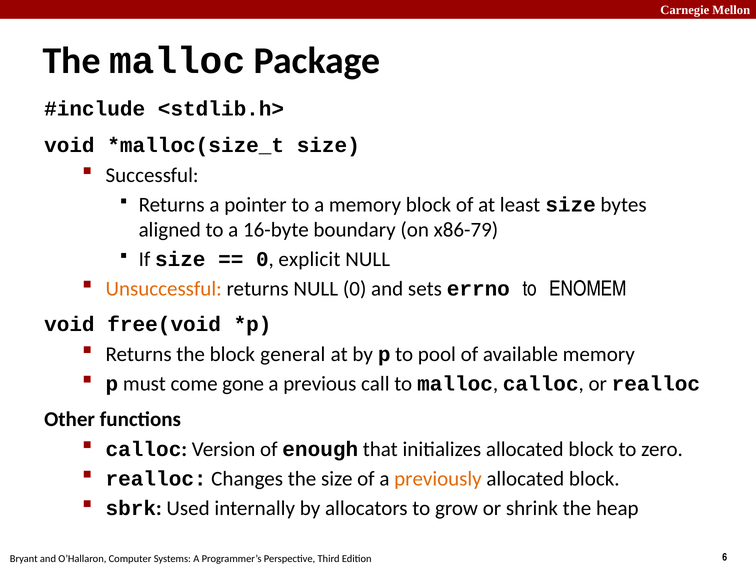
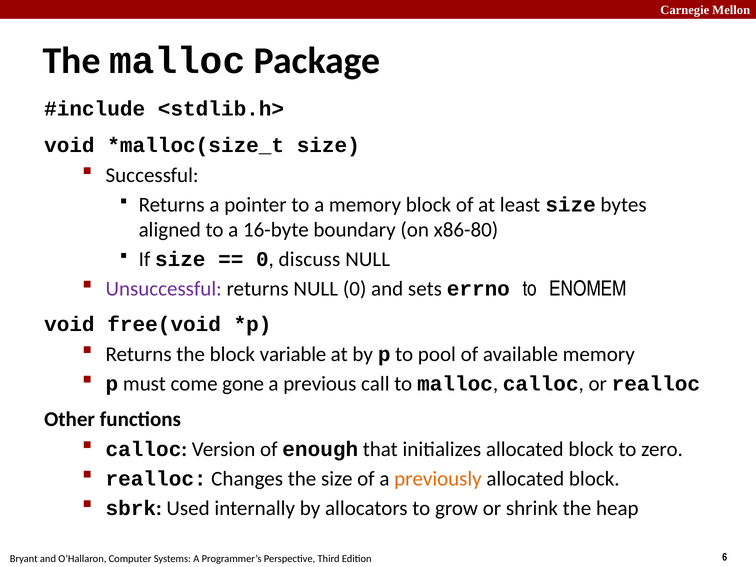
x86-79: x86-79 -> x86-80
explicit: explicit -> discuss
Unsuccessful colour: orange -> purple
general: general -> variable
